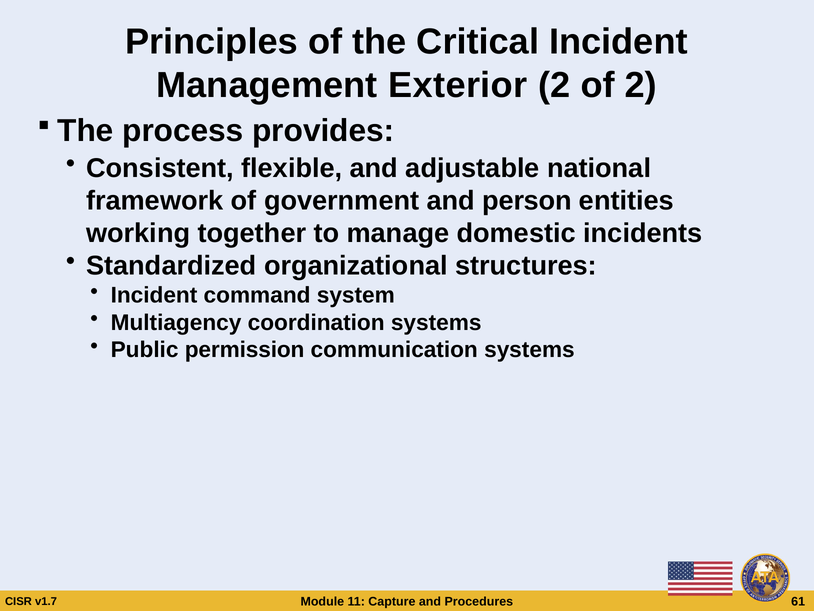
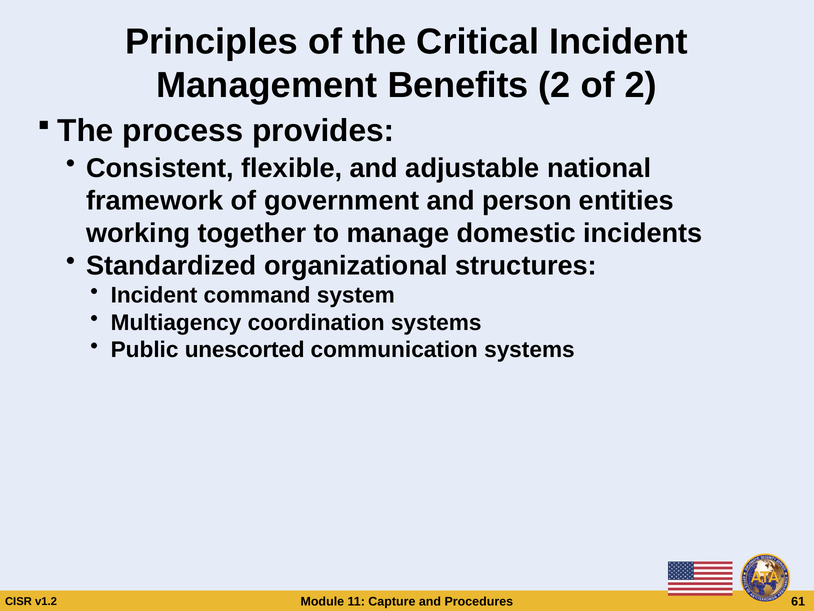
Exterior: Exterior -> Benefits
permission: permission -> unescorted
v1.7: v1.7 -> v1.2
